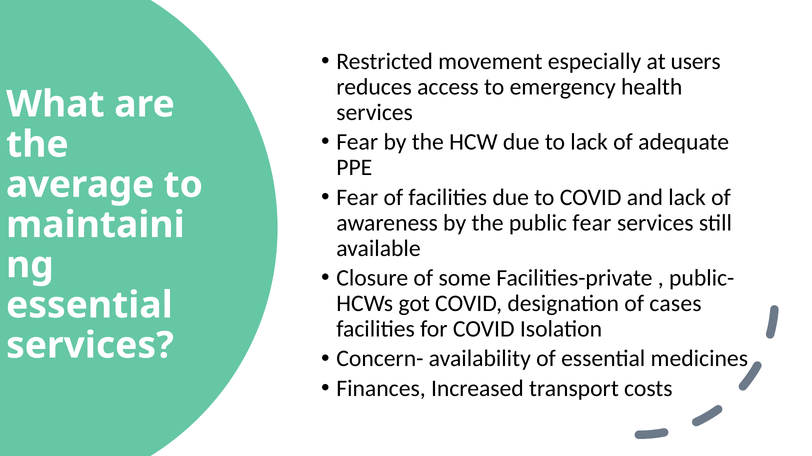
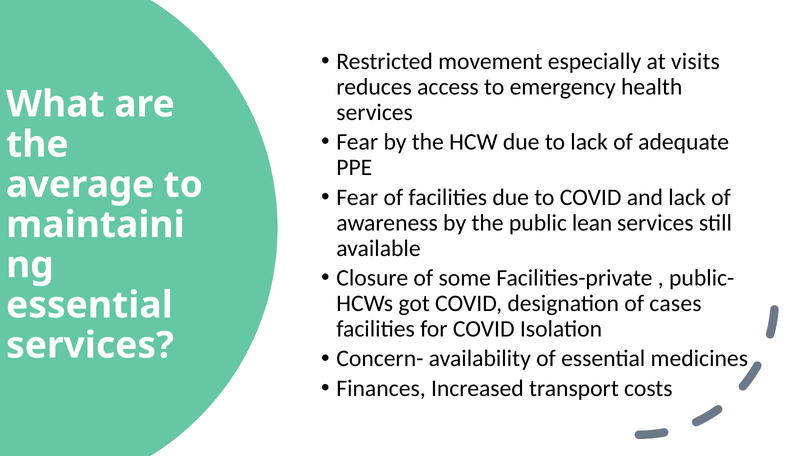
users: users -> visits
public fear: fear -> lean
